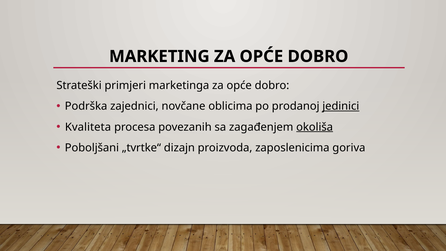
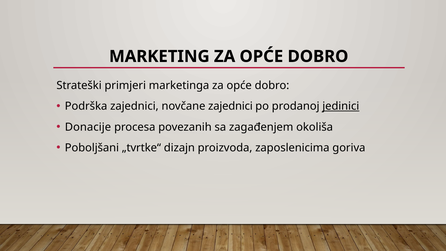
novčane oblicima: oblicima -> zajednici
Kvaliteta: Kvaliteta -> Donacije
okoliša underline: present -> none
